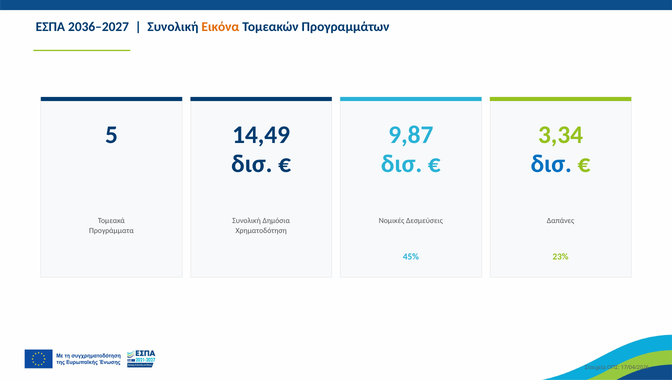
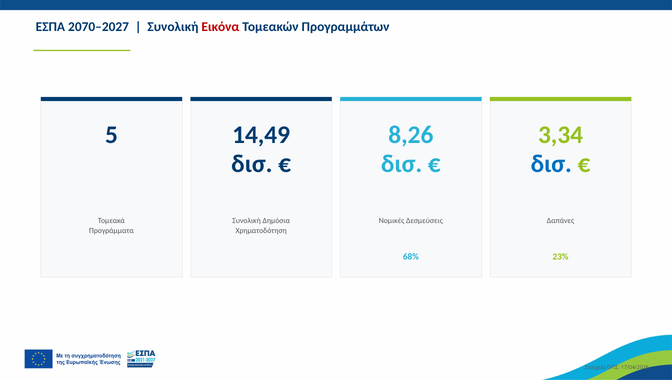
2036–2027: 2036–2027 -> 2070–2027
Εικόνα colour: orange -> red
9,87: 9,87 -> 8,26
45%: 45% -> 68%
